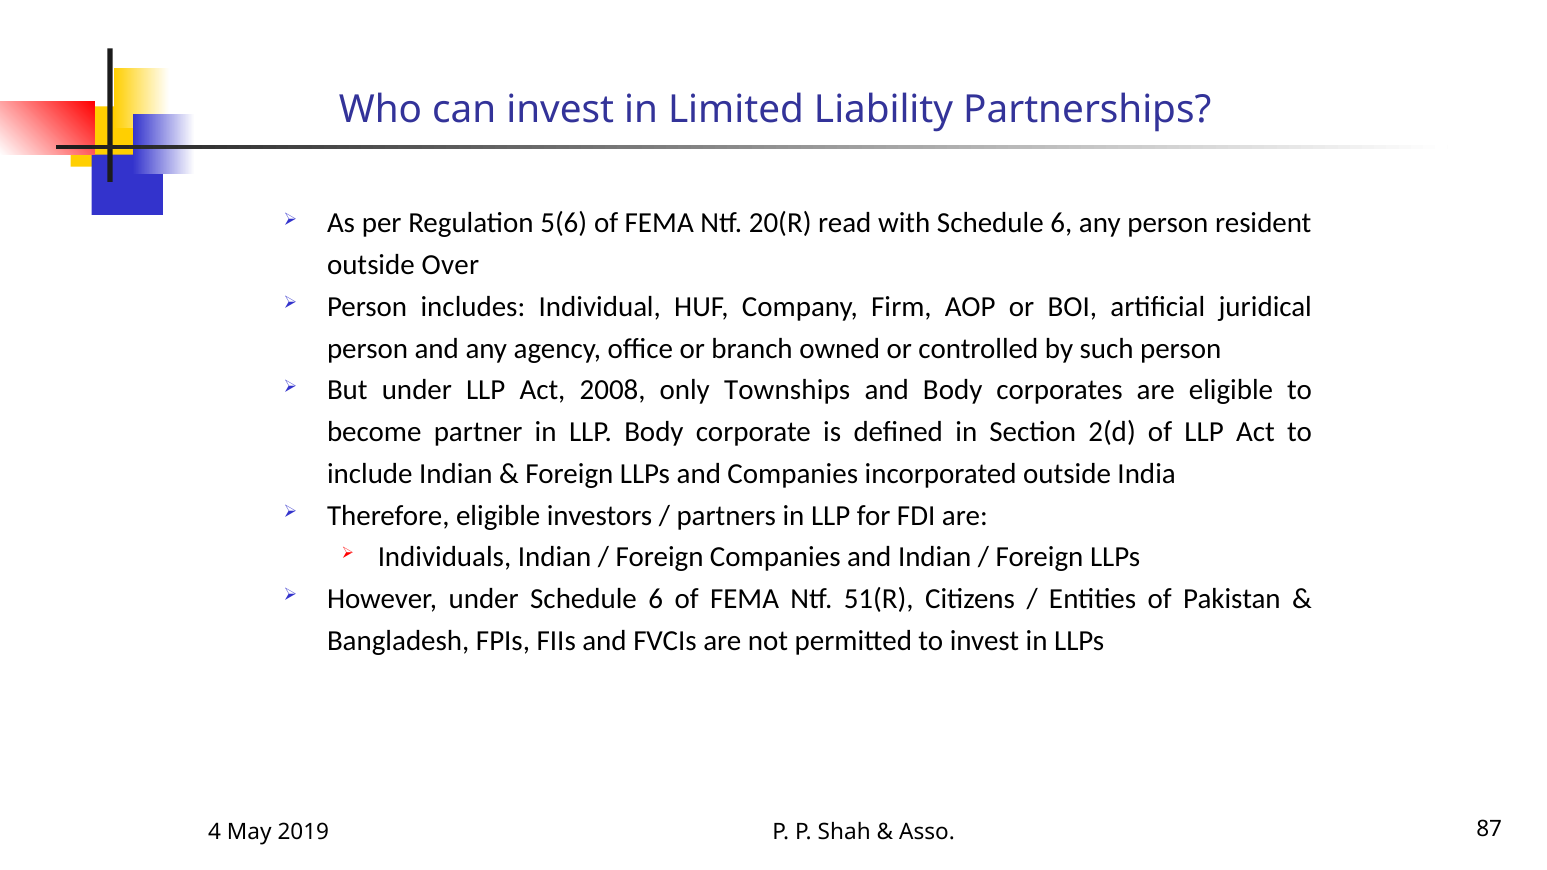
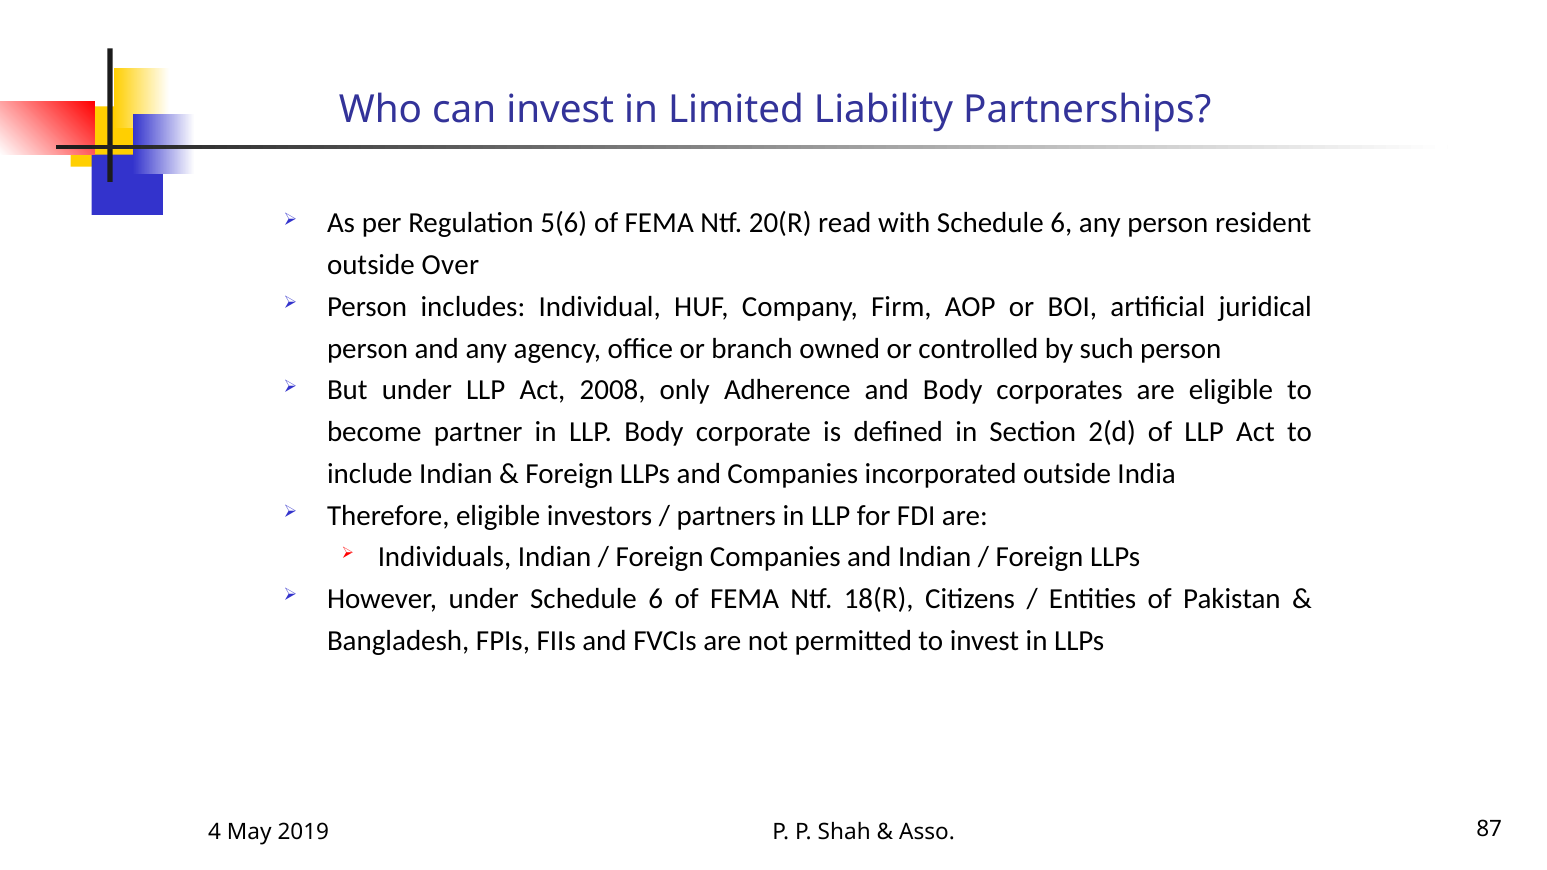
Townships: Townships -> Adherence
51(R: 51(R -> 18(R
